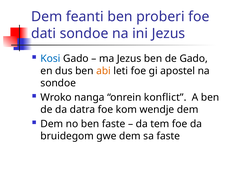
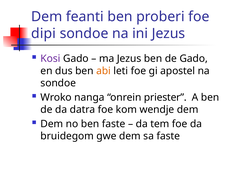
dati: dati -> dipi
Kosi colour: blue -> purple
konflict: konflict -> priester
